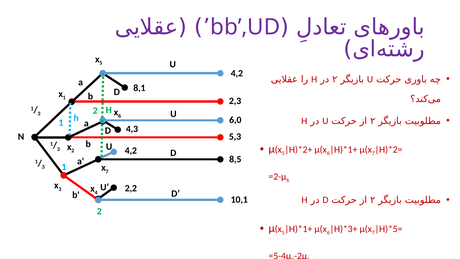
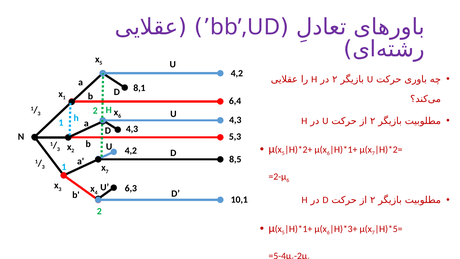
2,3: 2,3 -> 6,4
6,0 at (235, 120): 6,0 -> 4,3
2,2: 2,2 -> 6,3
